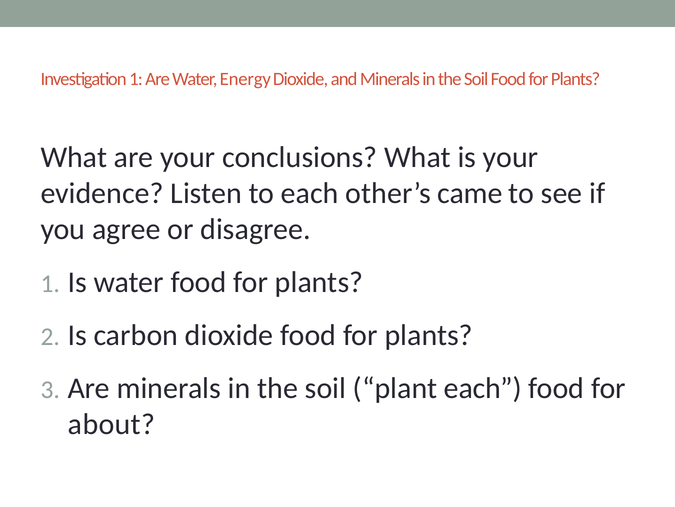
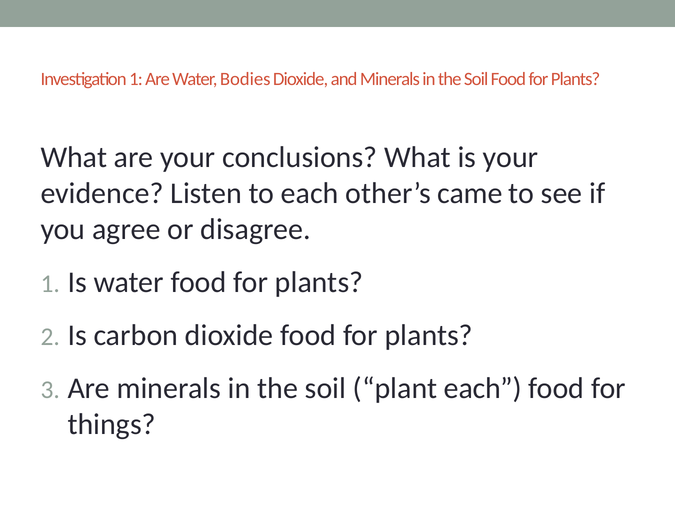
Energy: Energy -> Bodies
about: about -> things
